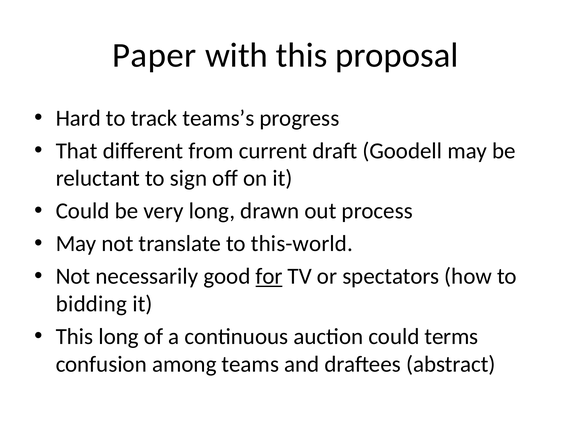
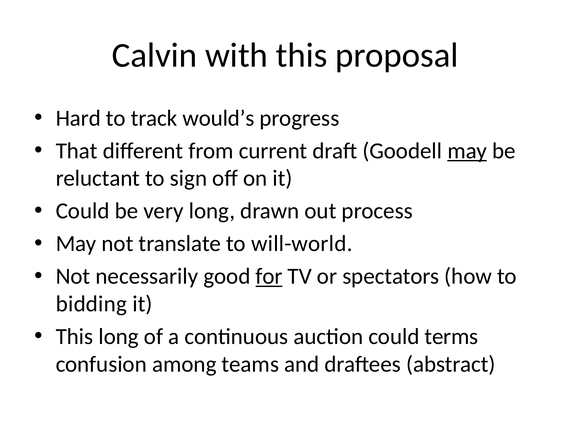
Paper: Paper -> Calvin
teams’s: teams’s -> would’s
may at (467, 151) underline: none -> present
this-world: this-world -> will-world
